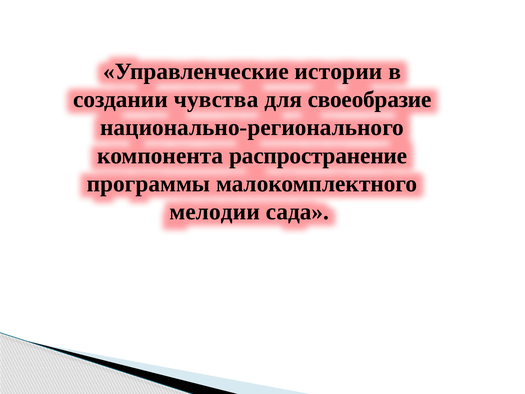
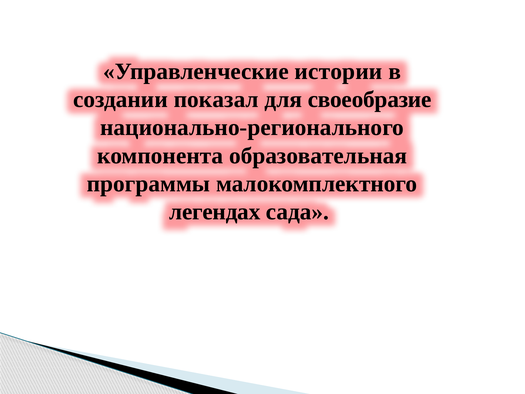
чувства: чувства -> показал
распространение: распространение -> образовательная
мелодии: мелодии -> легендах
